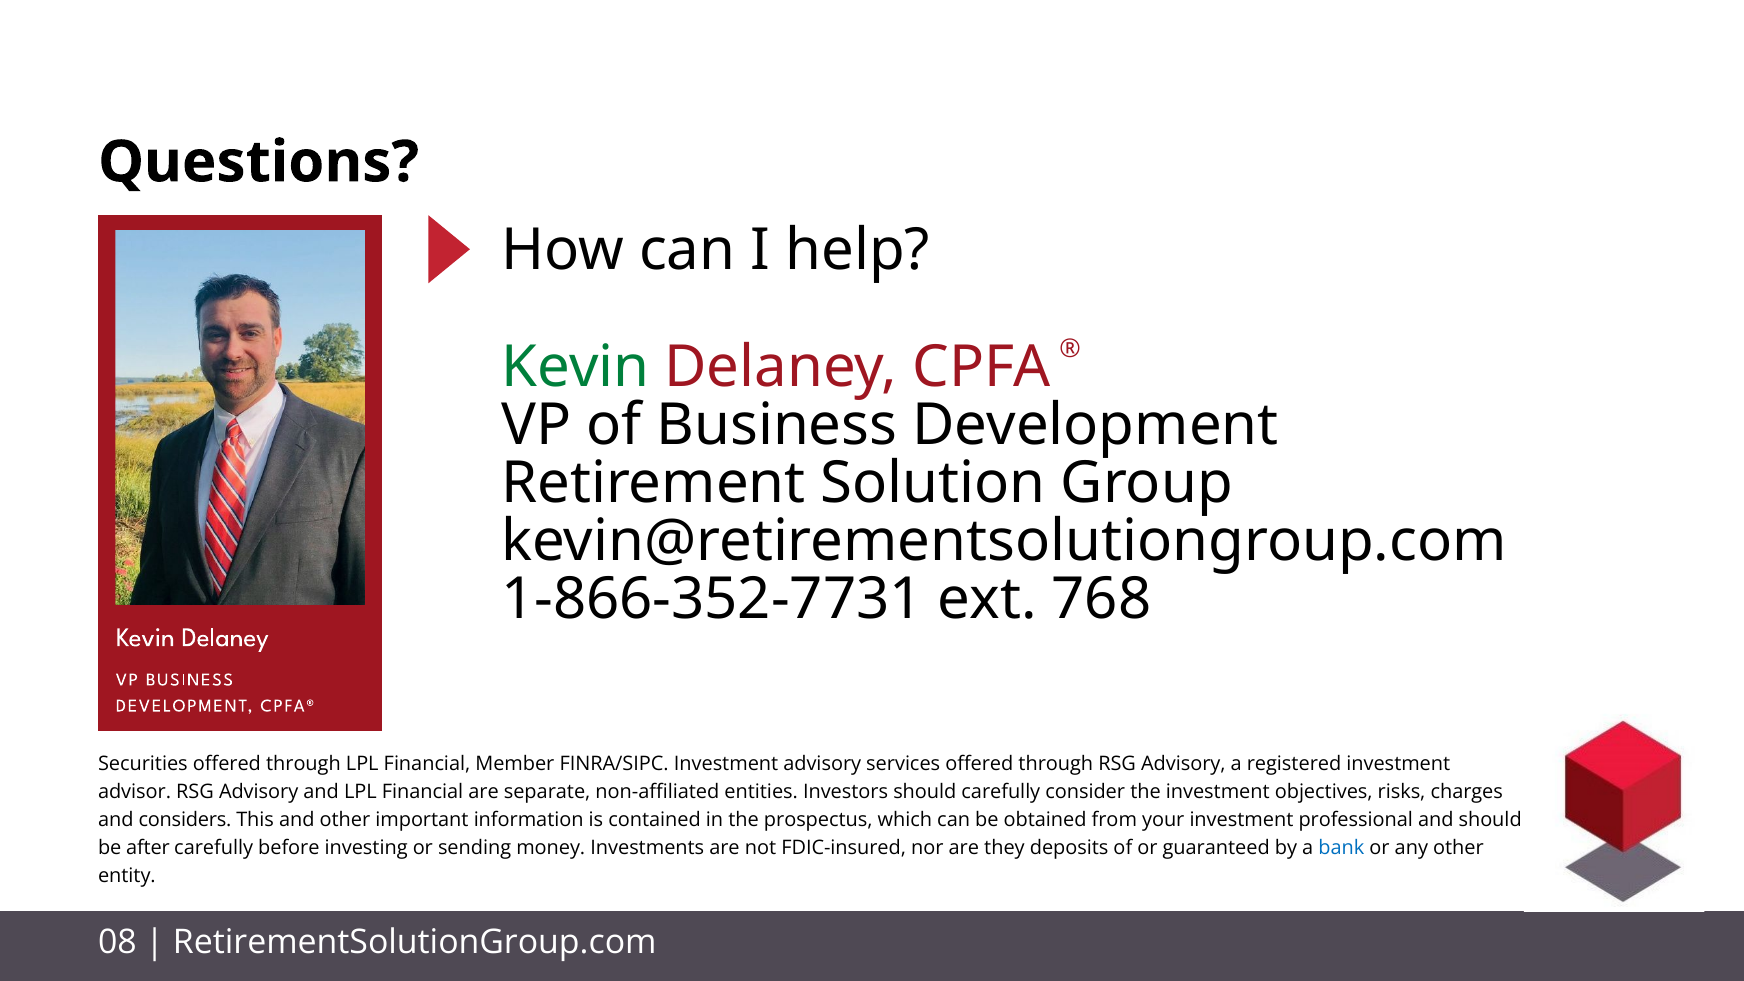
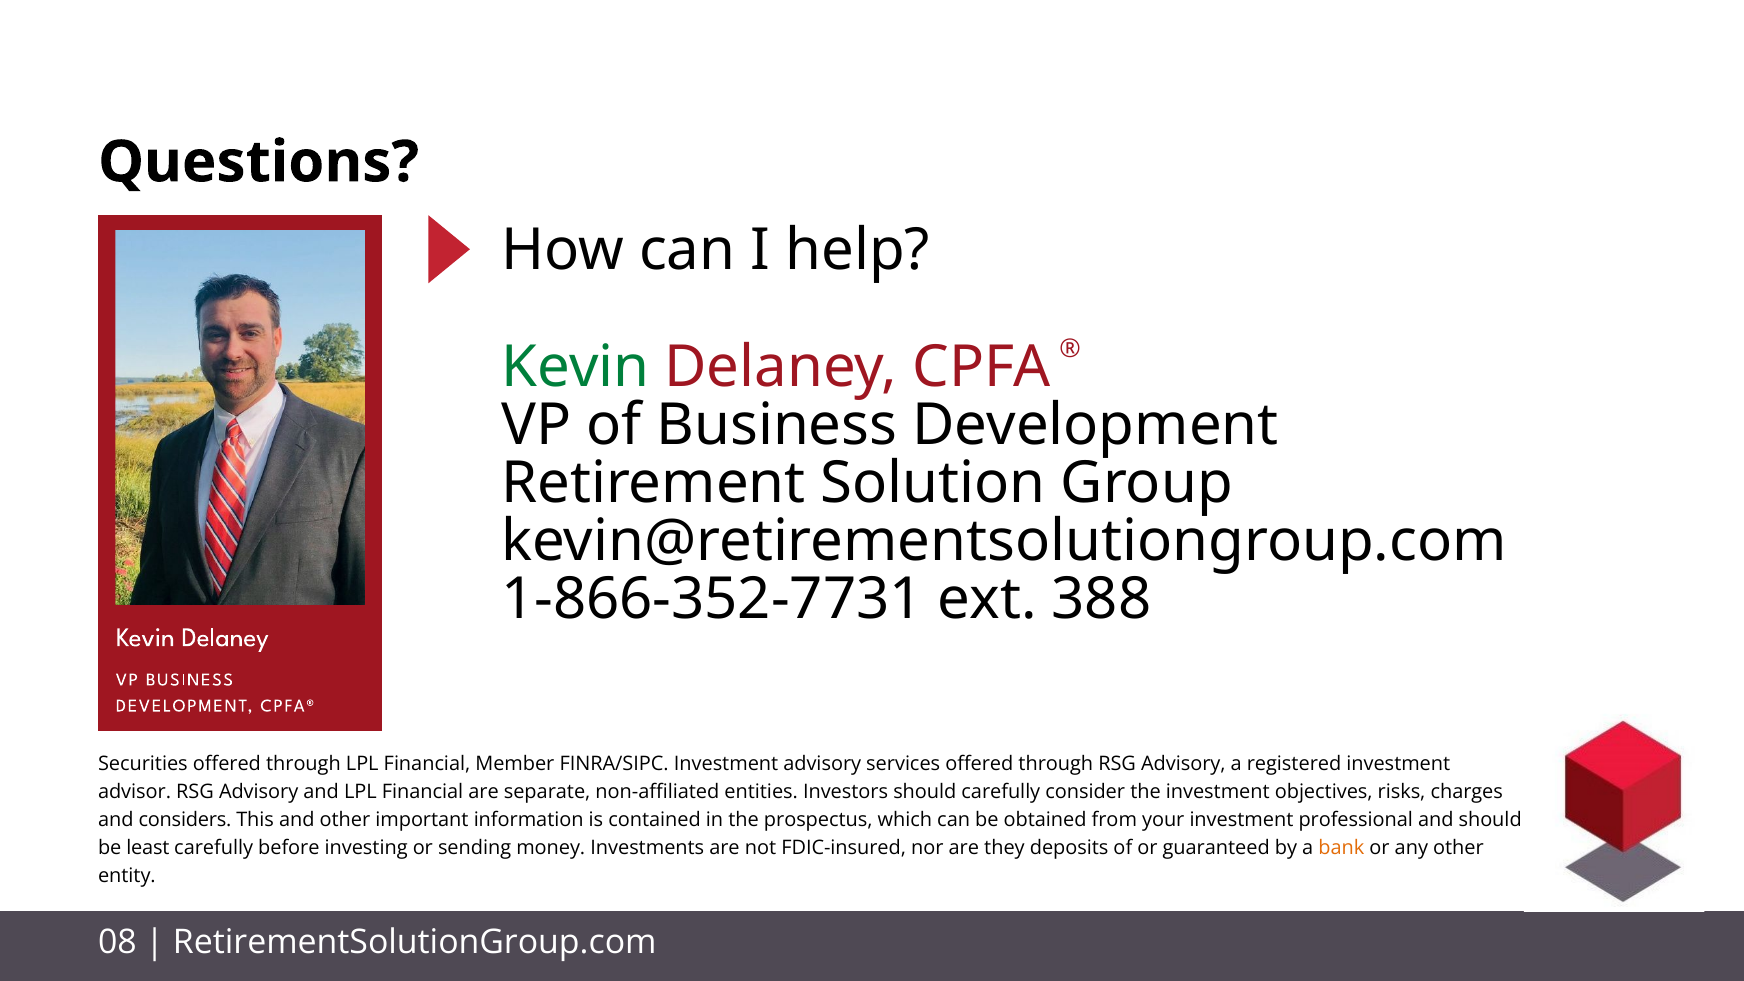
768: 768 -> 388
after: after -> least
bank colour: blue -> orange
